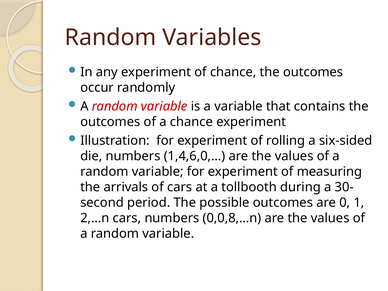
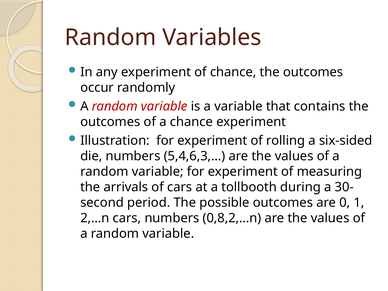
1,4,6,0,…: 1,4,6,0,… -> 5,4,6,3,…
0,0,8,…n: 0,0,8,…n -> 0,8,2,…n
